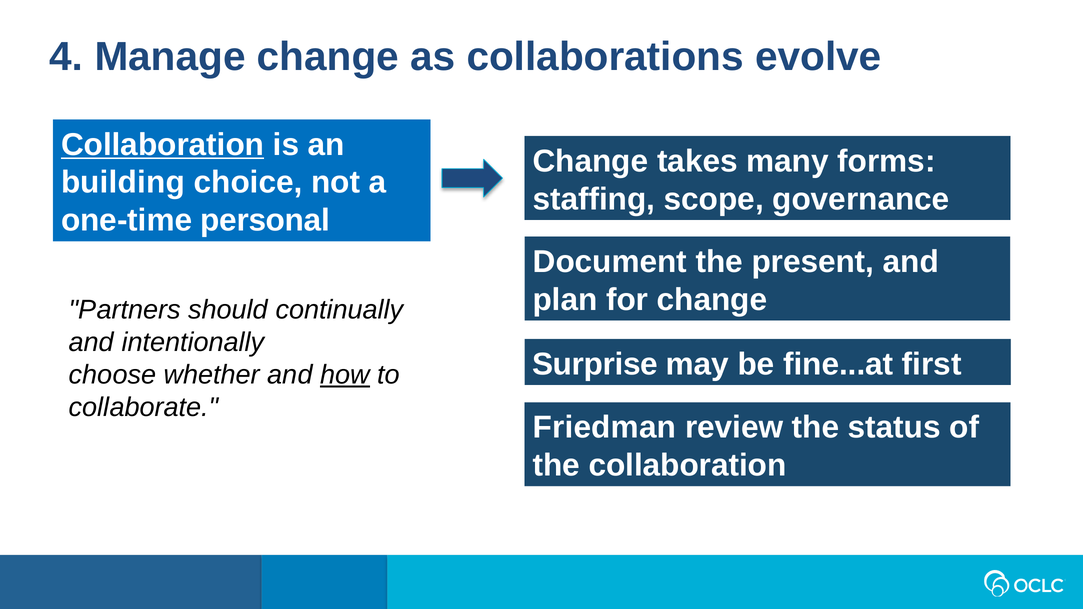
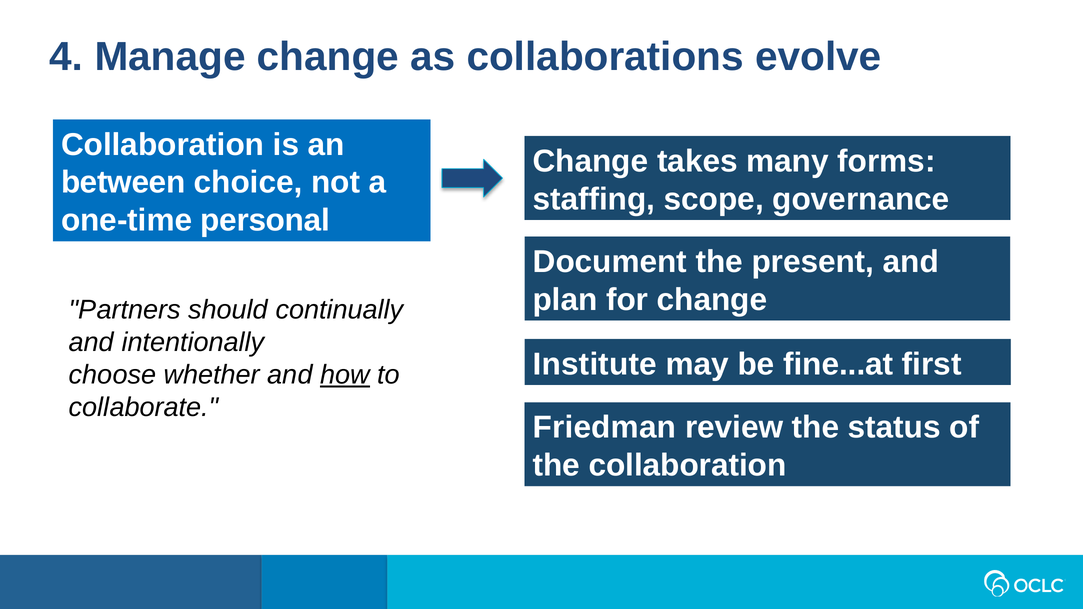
Collaboration at (163, 145) underline: present -> none
building: building -> between
Surprise: Surprise -> Institute
